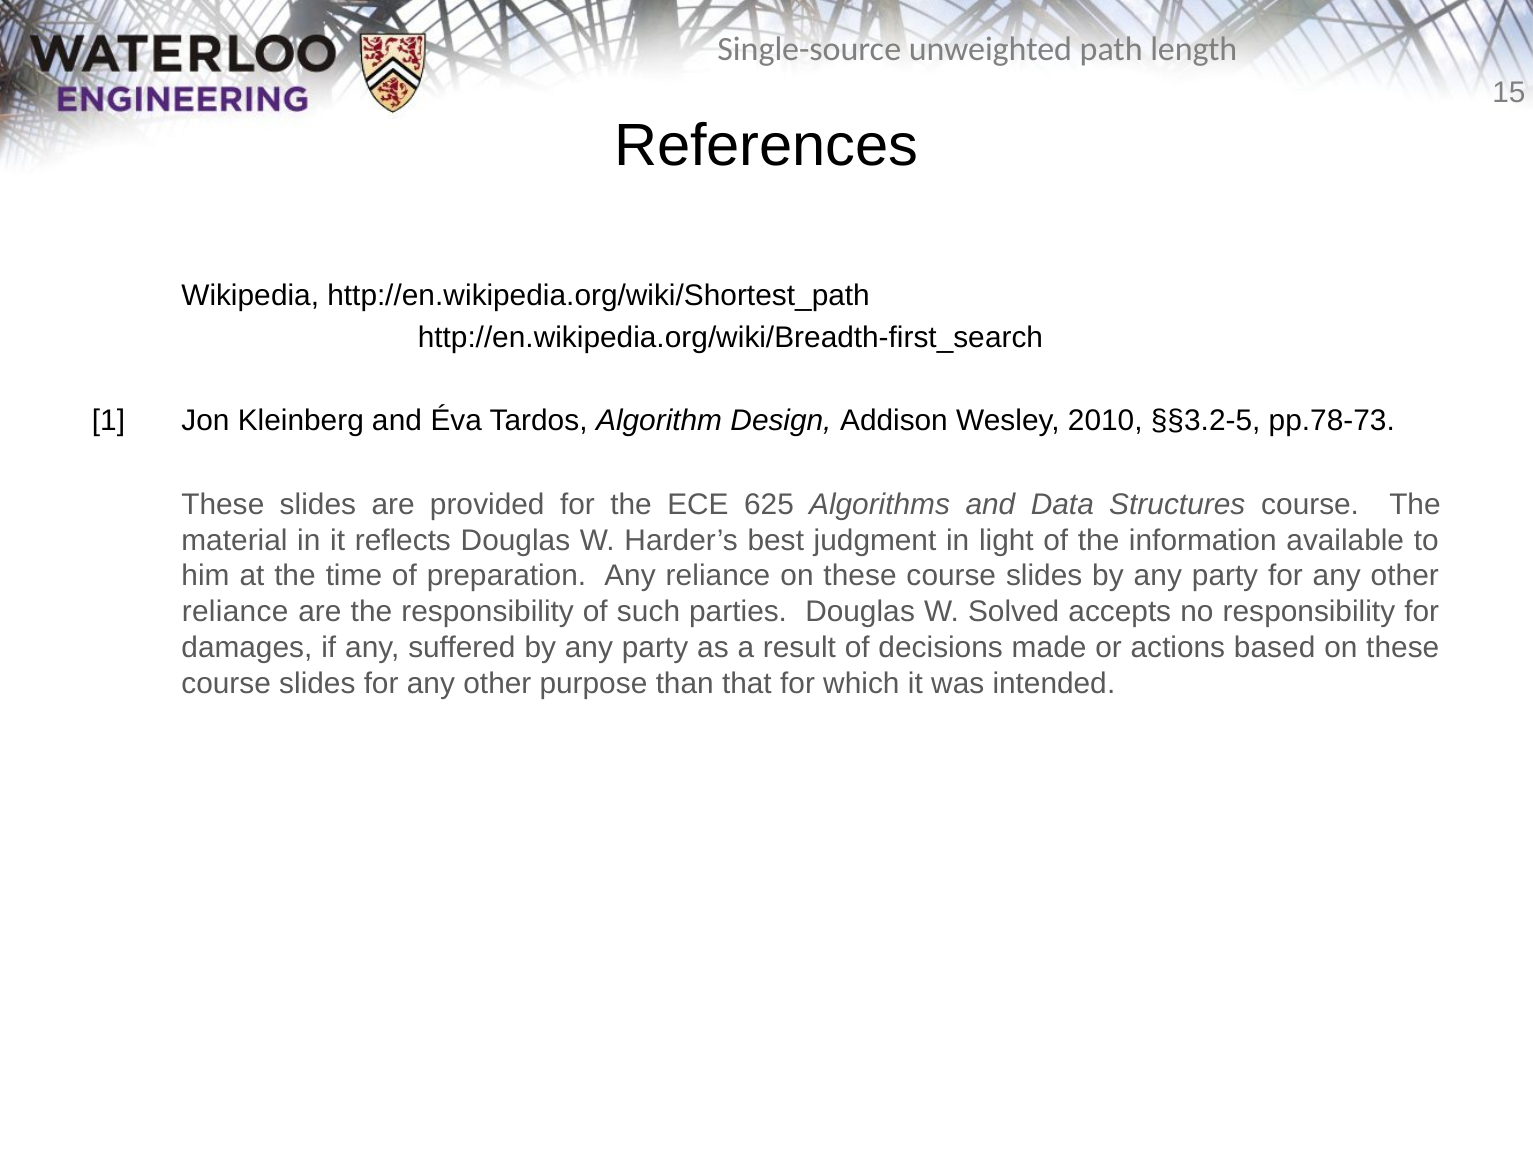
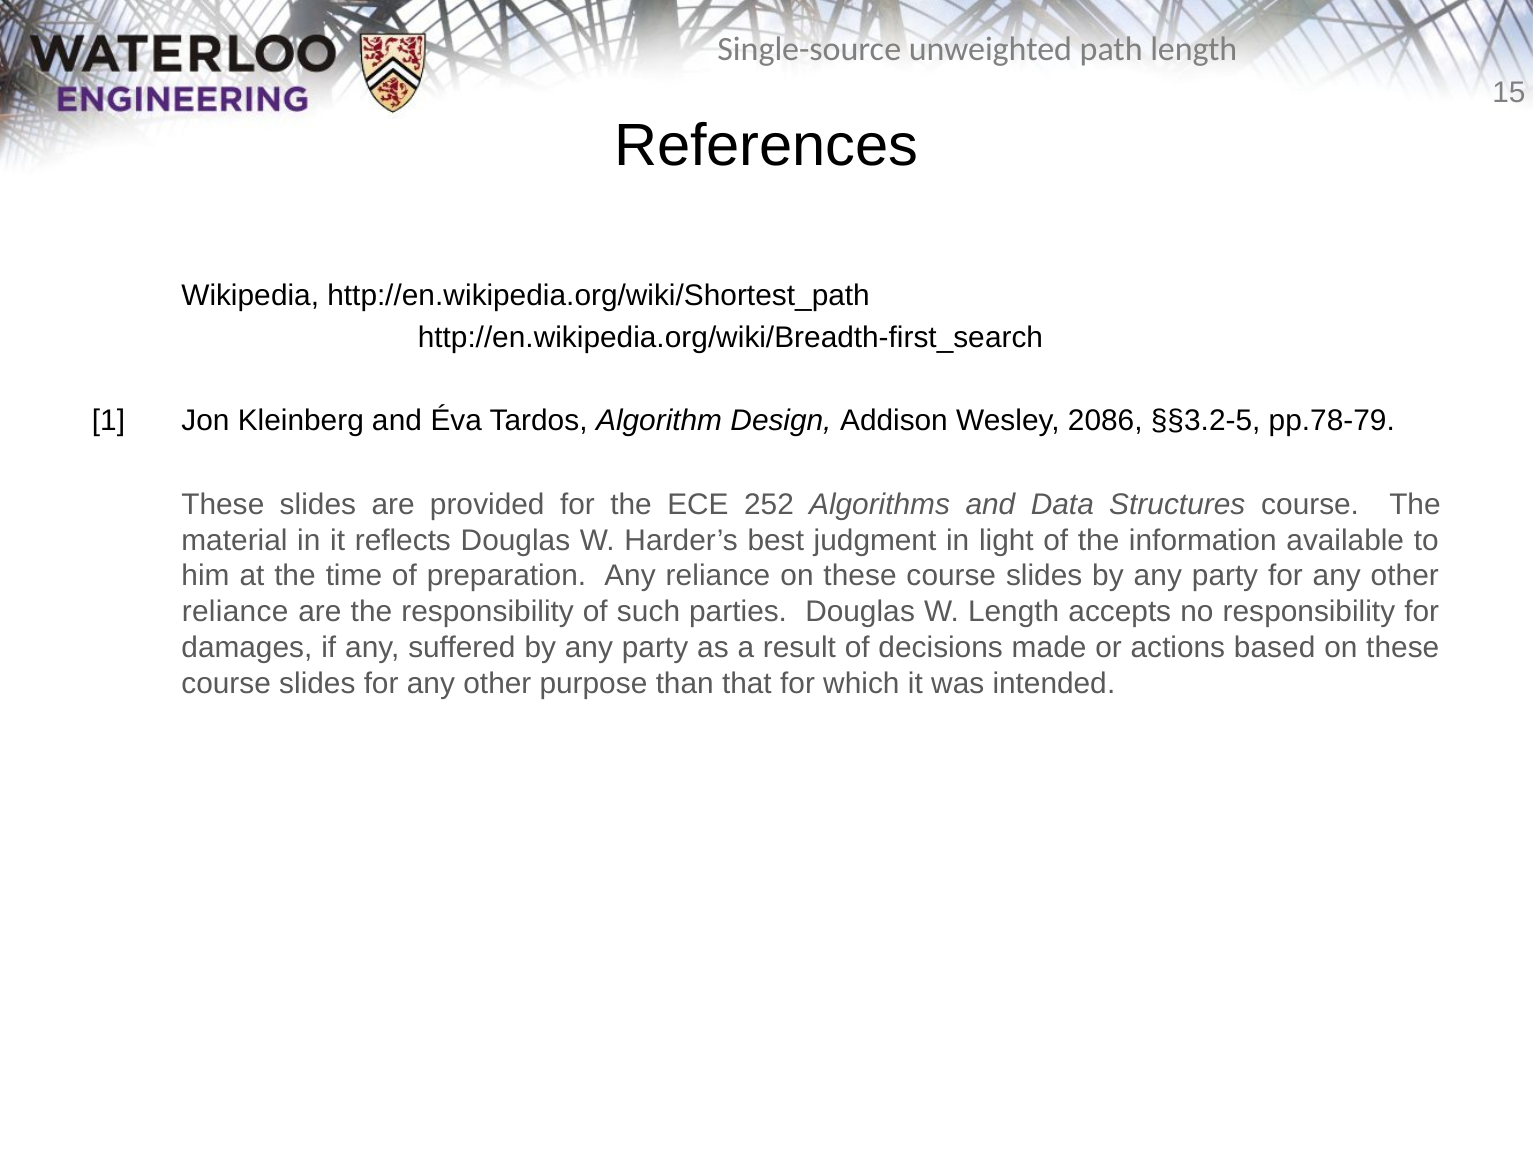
2010: 2010 -> 2086
pp.78-73: pp.78-73 -> pp.78-79
625: 625 -> 252
W Solved: Solved -> Length
